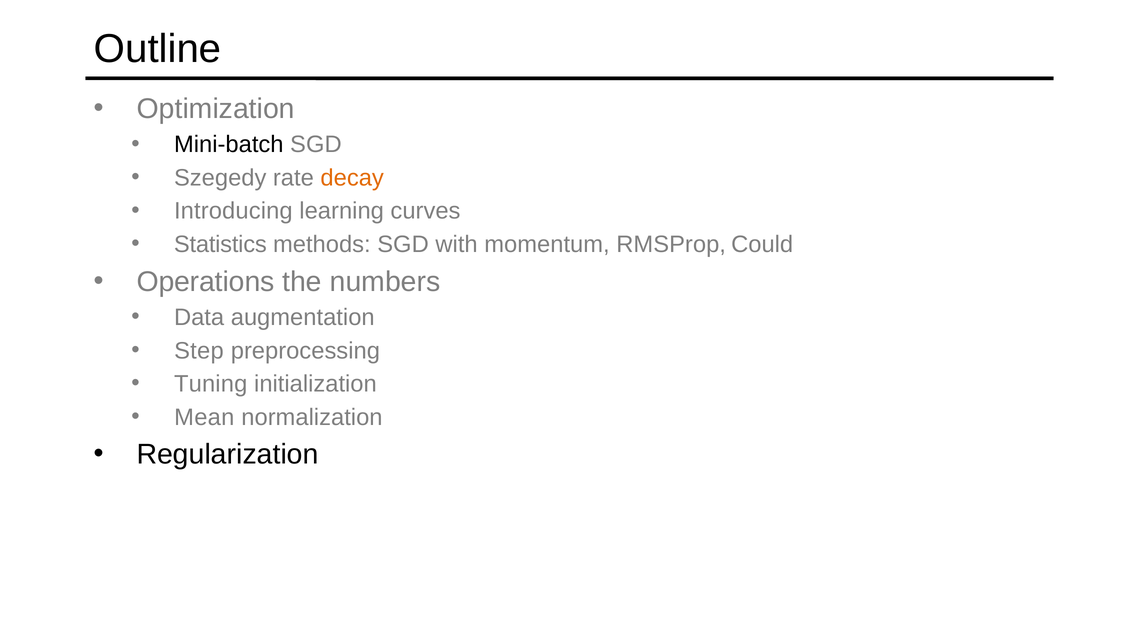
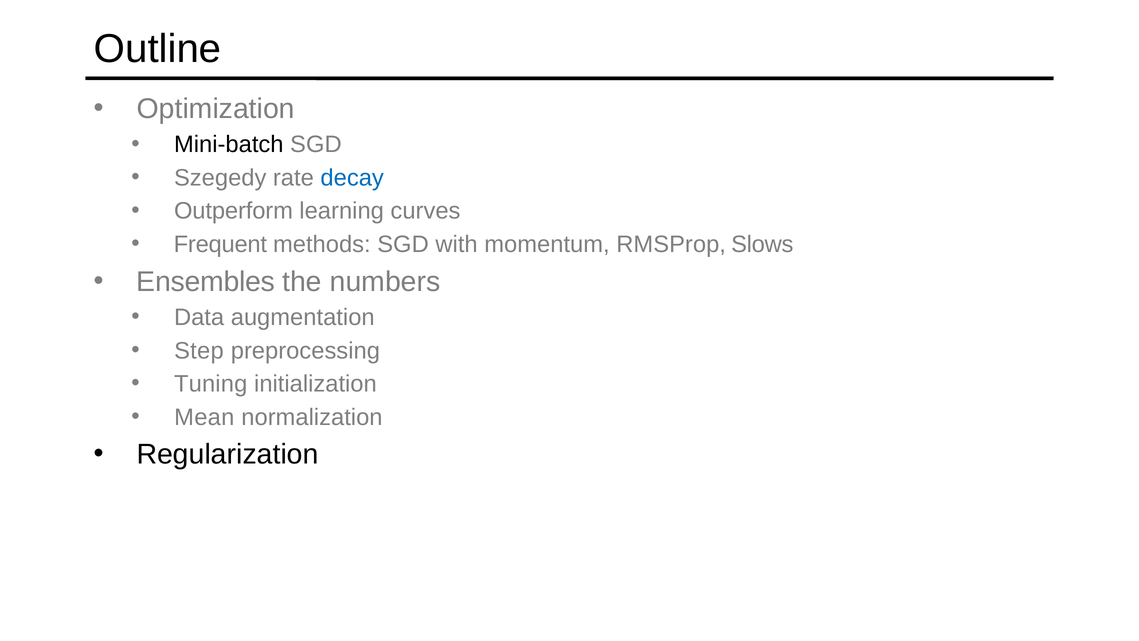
decay colour: orange -> blue
Introducing: Introducing -> Outperform
Statistics: Statistics -> Frequent
Could: Could -> Slows
Operations: Operations -> Ensembles
